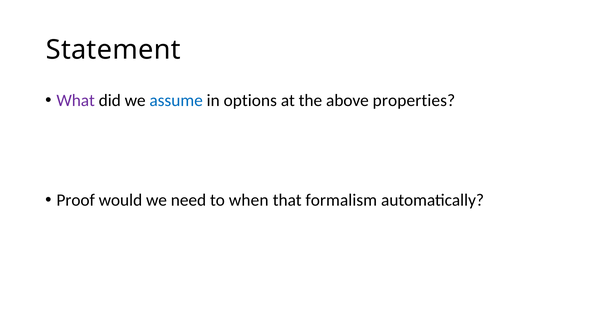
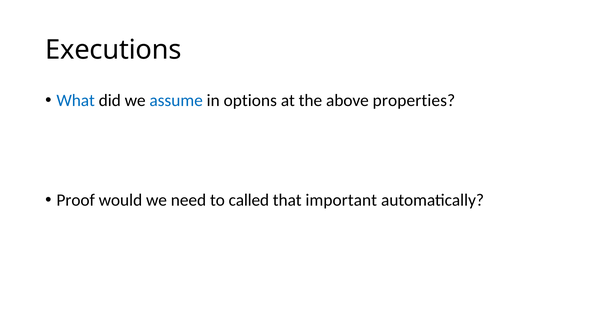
Statement: Statement -> Executions
What colour: purple -> blue
when: when -> called
formalism: formalism -> important
